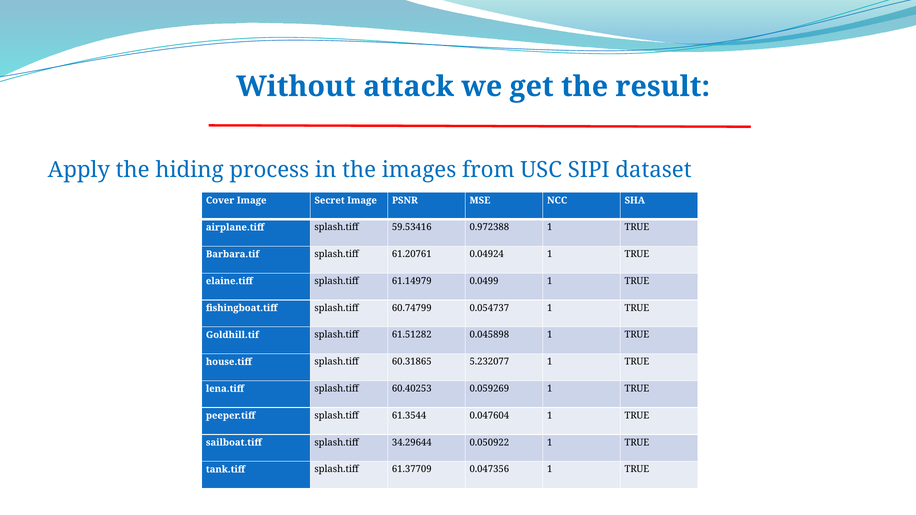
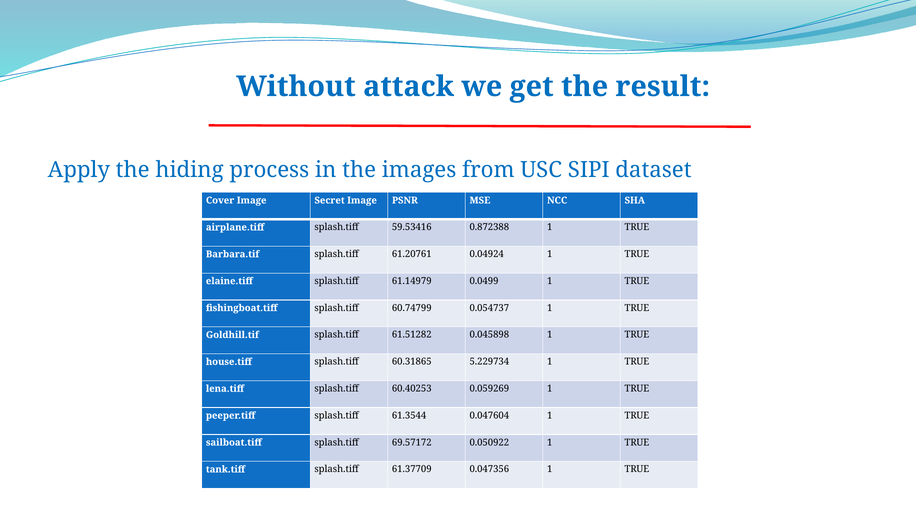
0.972388: 0.972388 -> 0.872388
5.232077: 5.232077 -> 5.229734
34.29644: 34.29644 -> 69.57172
